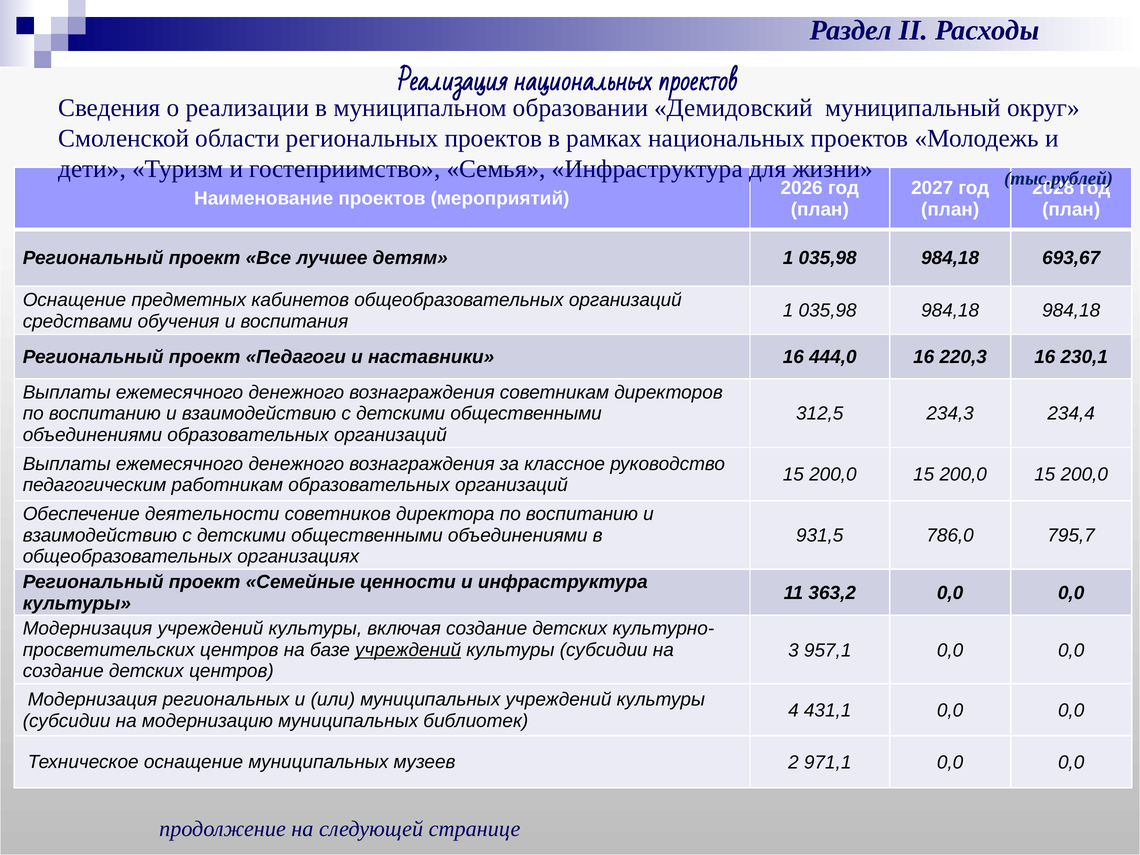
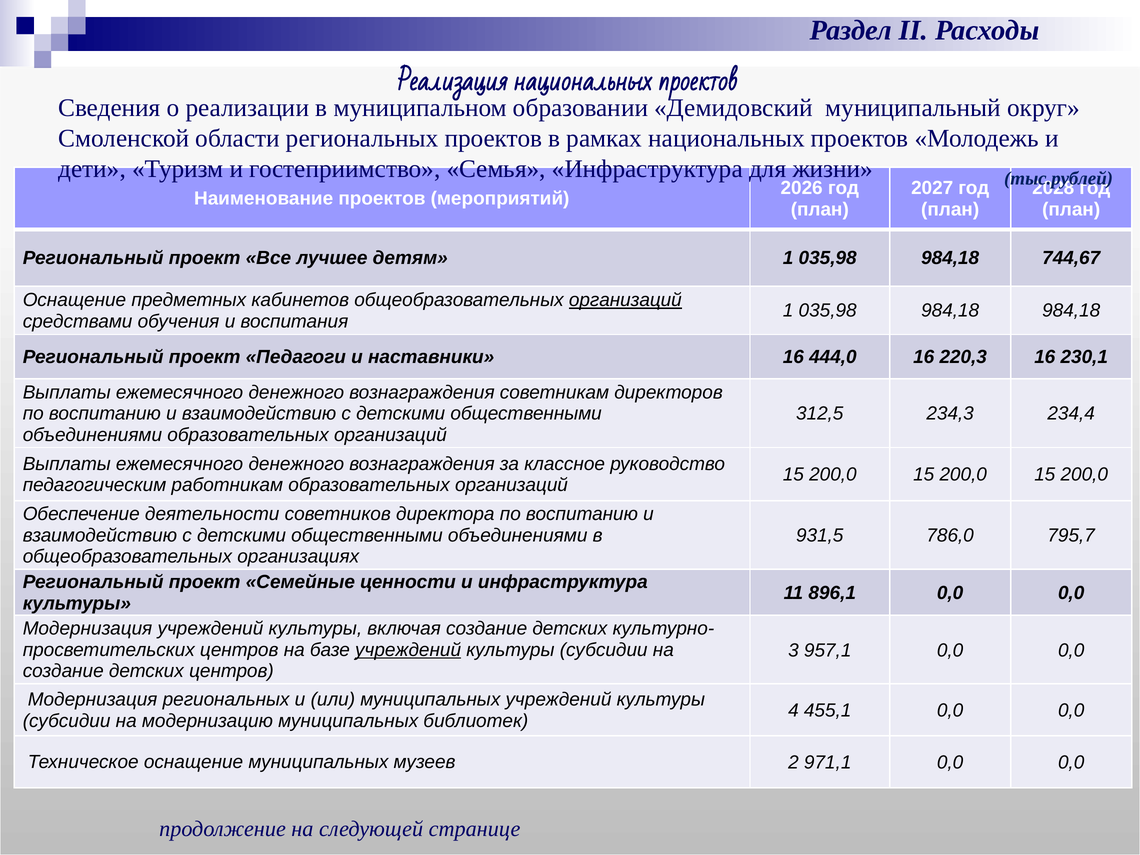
693,67: 693,67 -> 744,67
организаций at (625, 300) underline: none -> present
363,2: 363,2 -> 896,1
431,1: 431,1 -> 455,1
